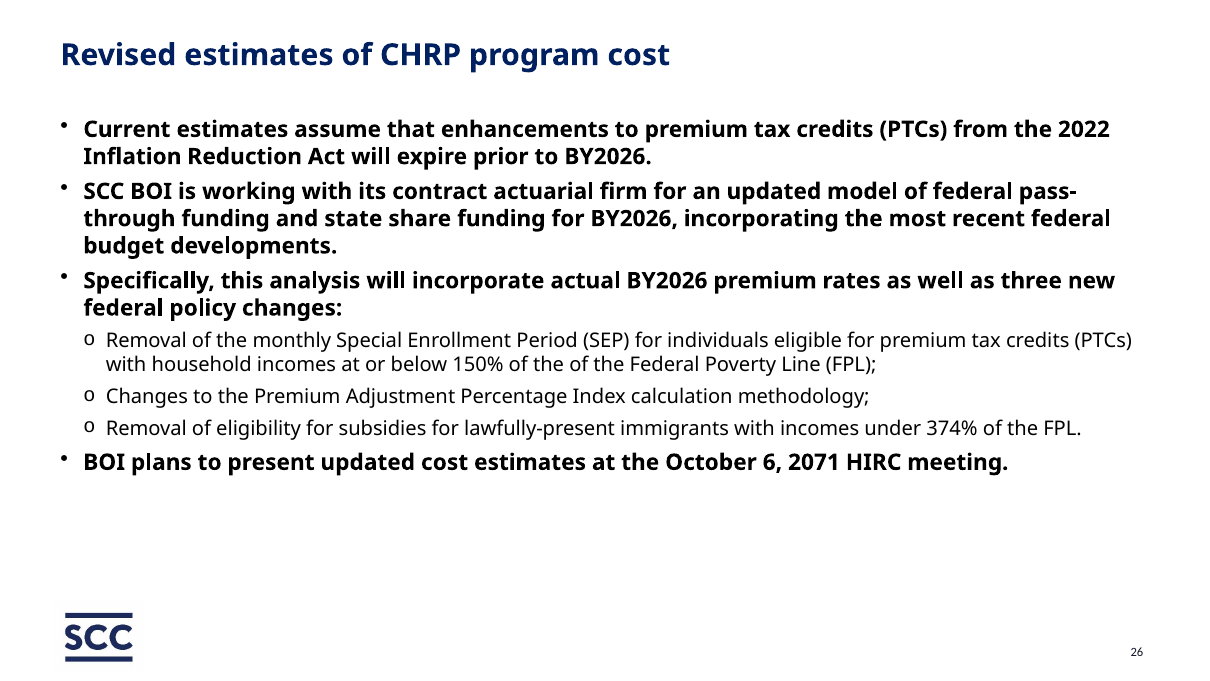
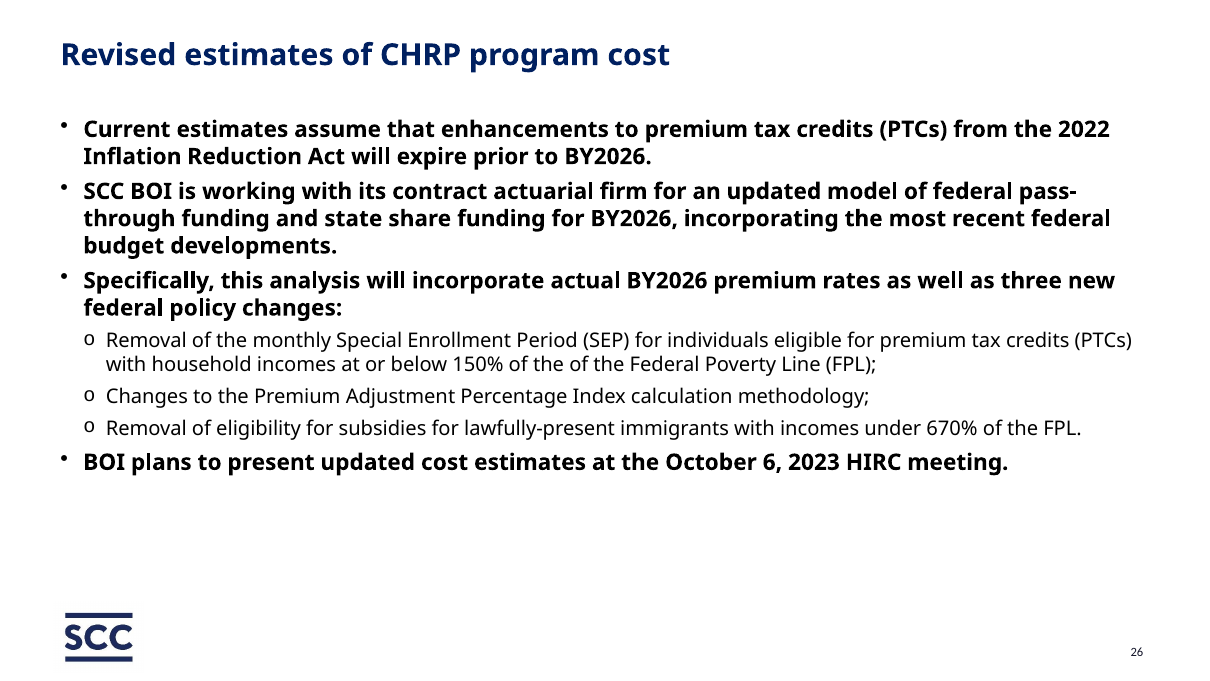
374%: 374% -> 670%
2071: 2071 -> 2023
